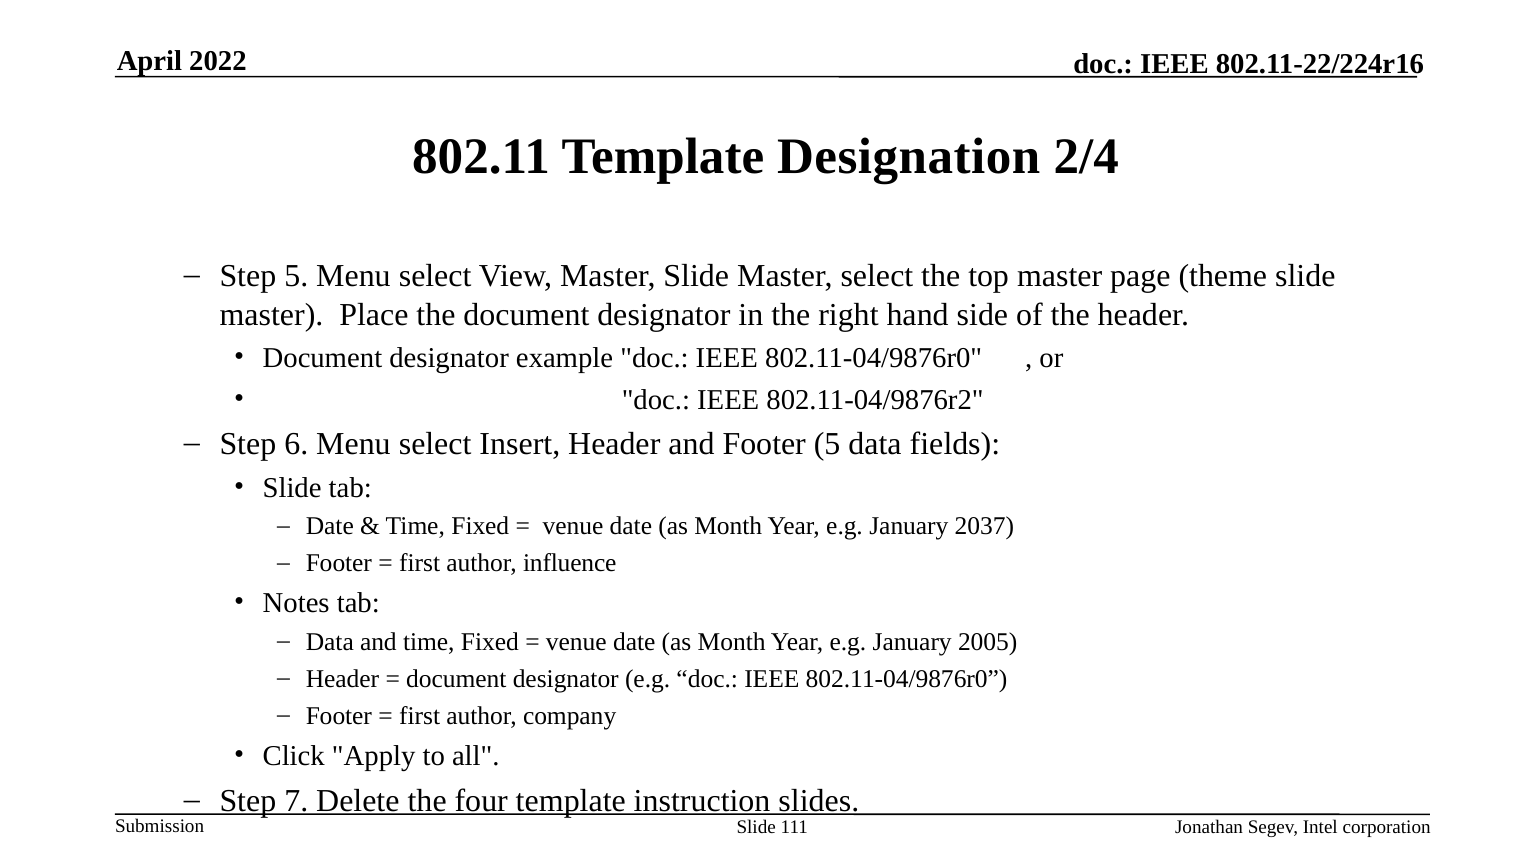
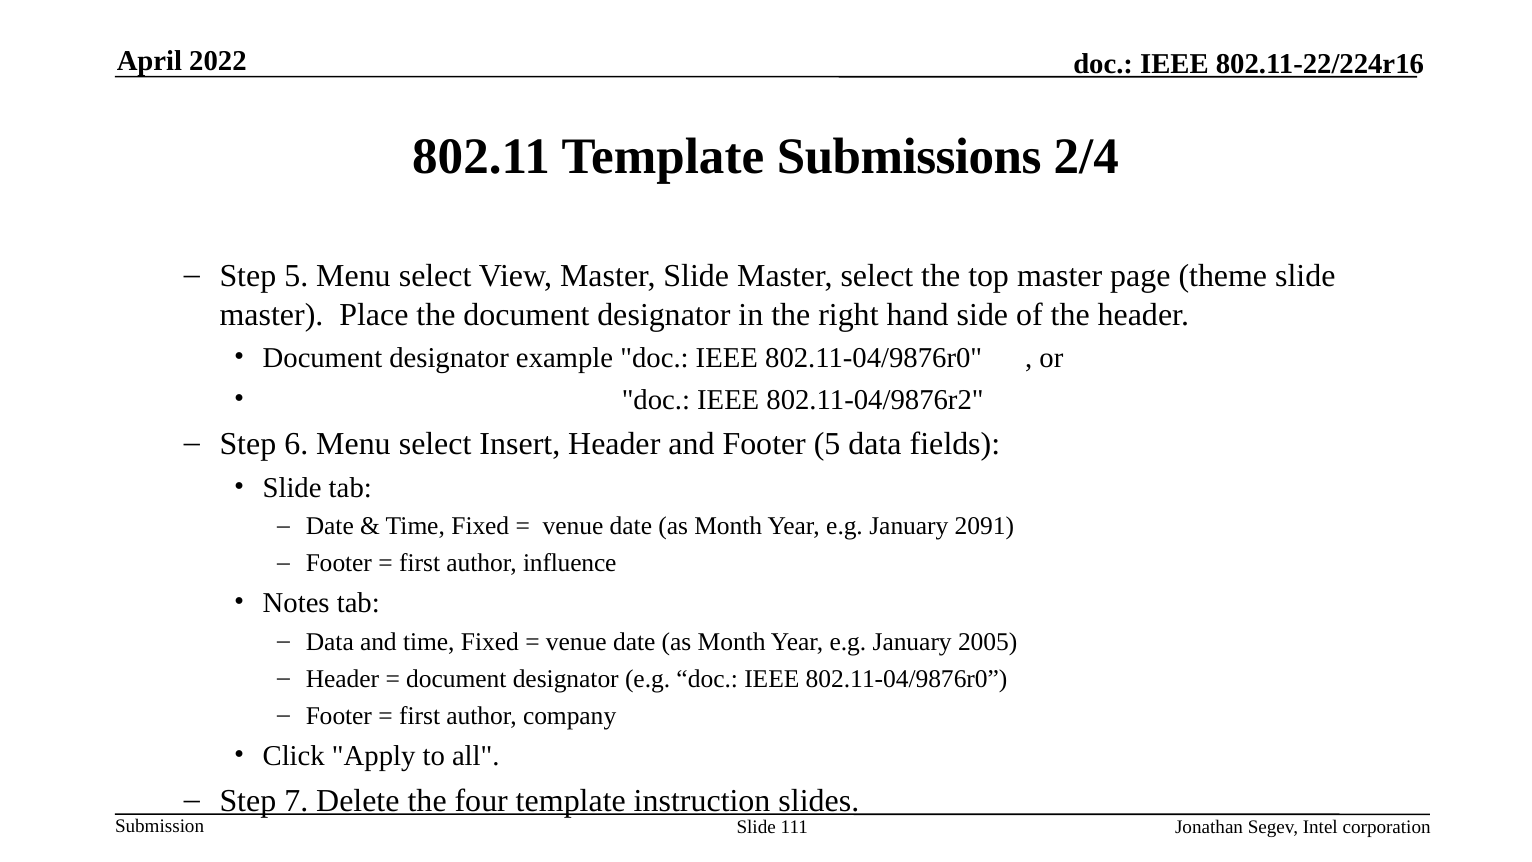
Designation: Designation -> Submissions
2037: 2037 -> 2091
